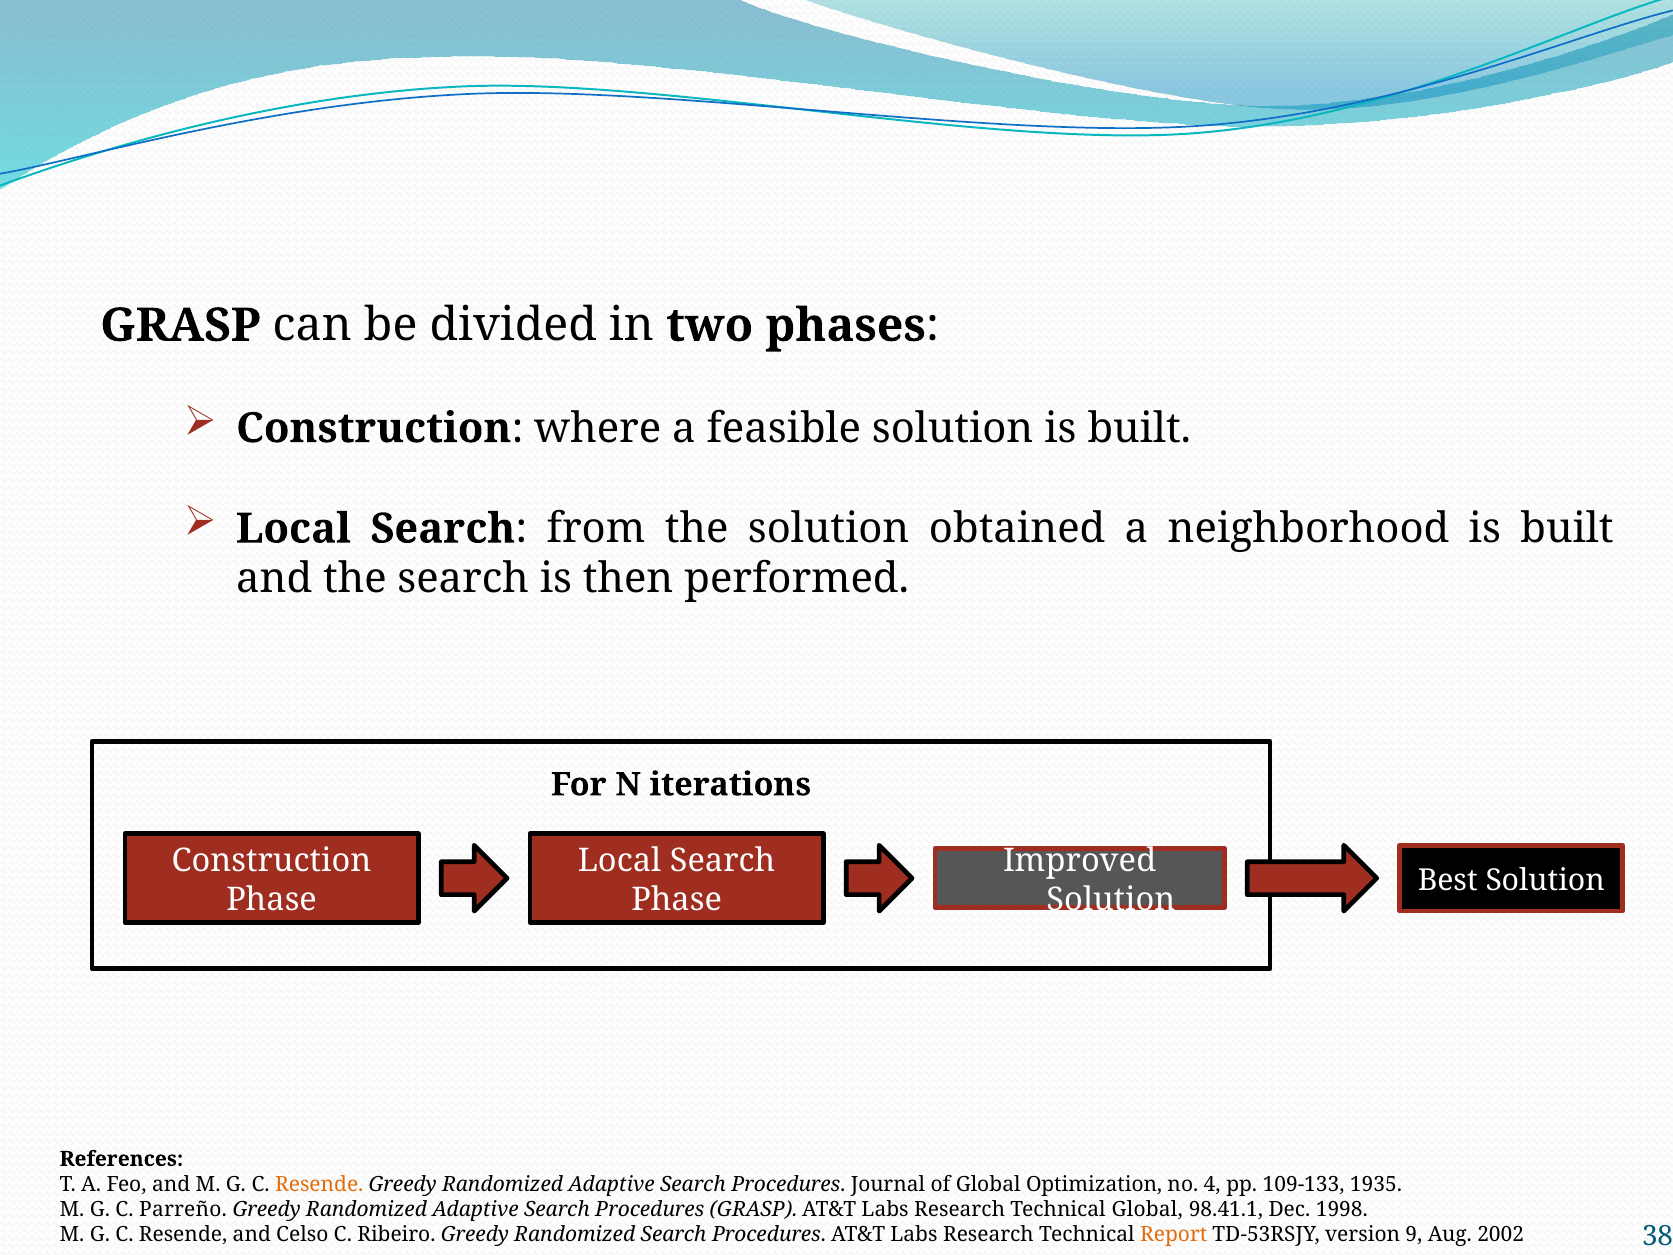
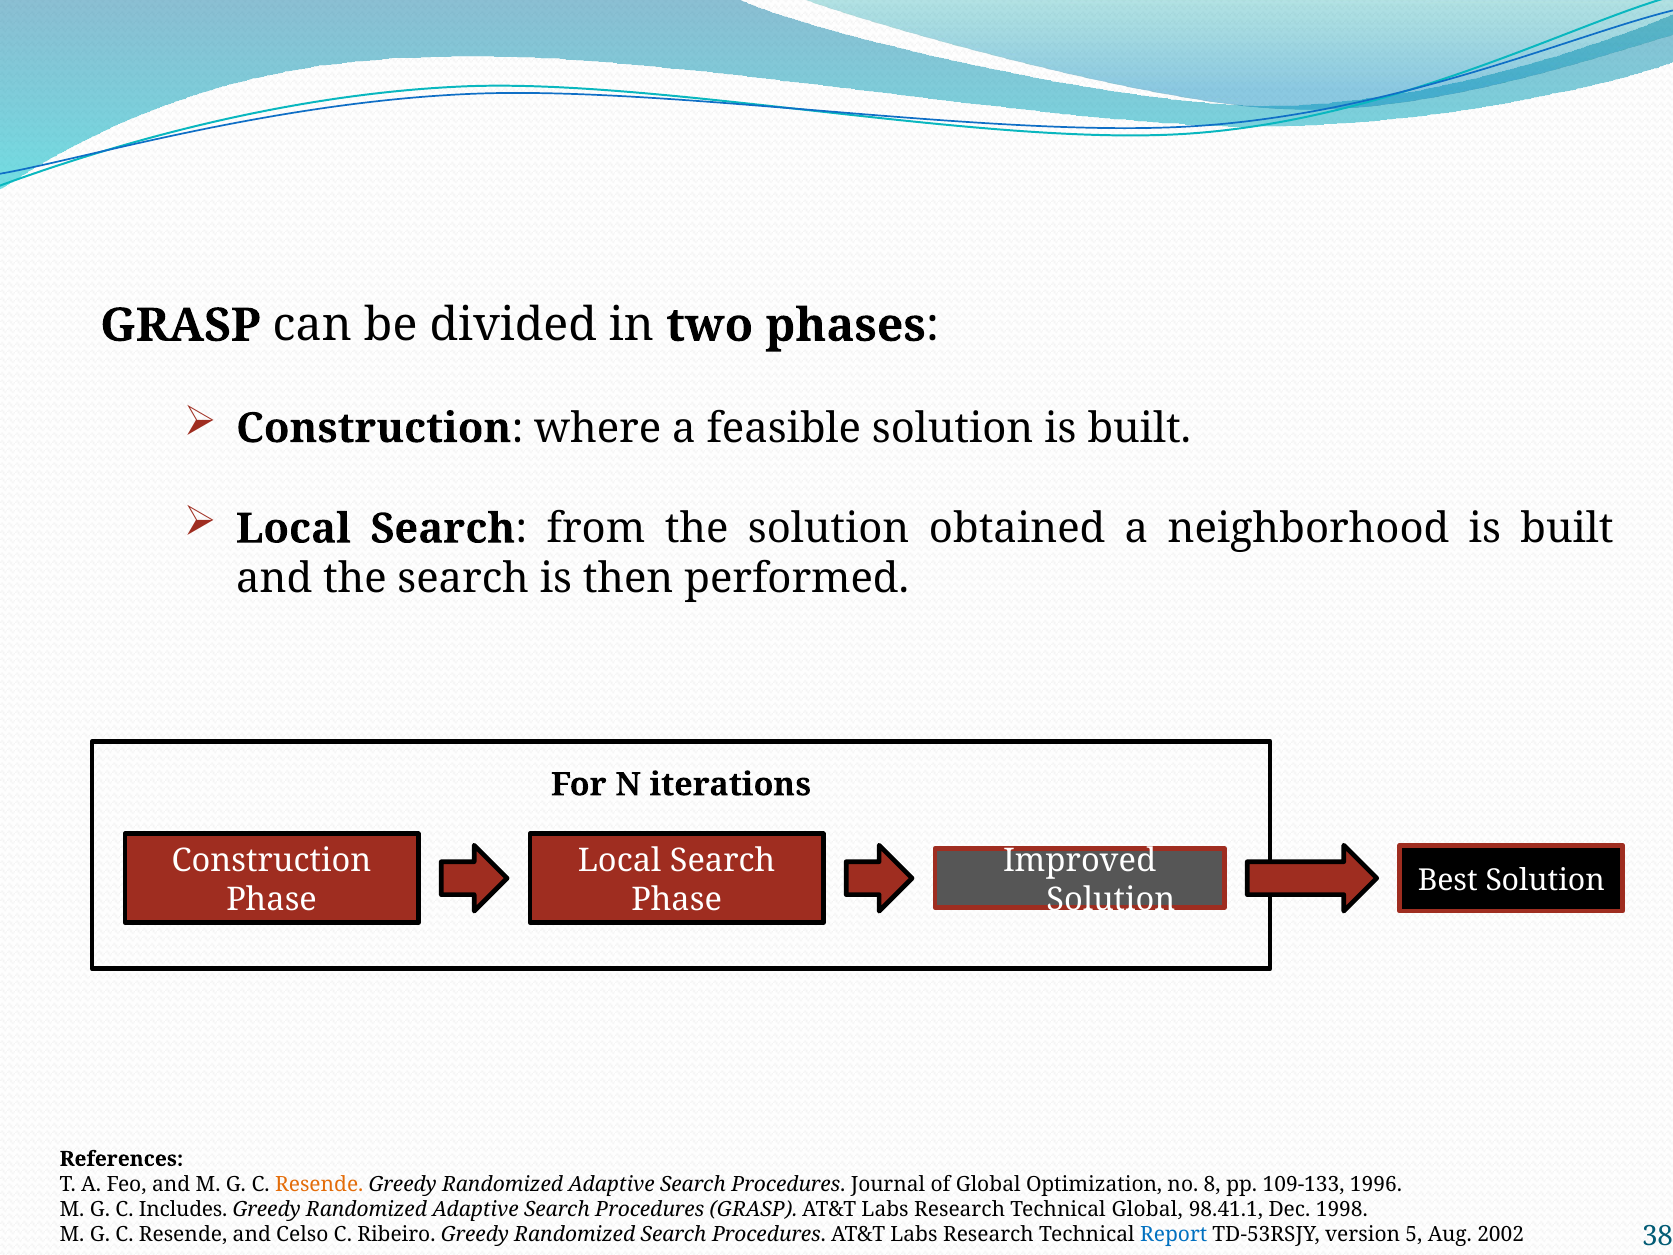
4: 4 -> 8
1935: 1935 -> 1996
Parreño: Parreño -> Includes
Report colour: orange -> blue
9: 9 -> 5
